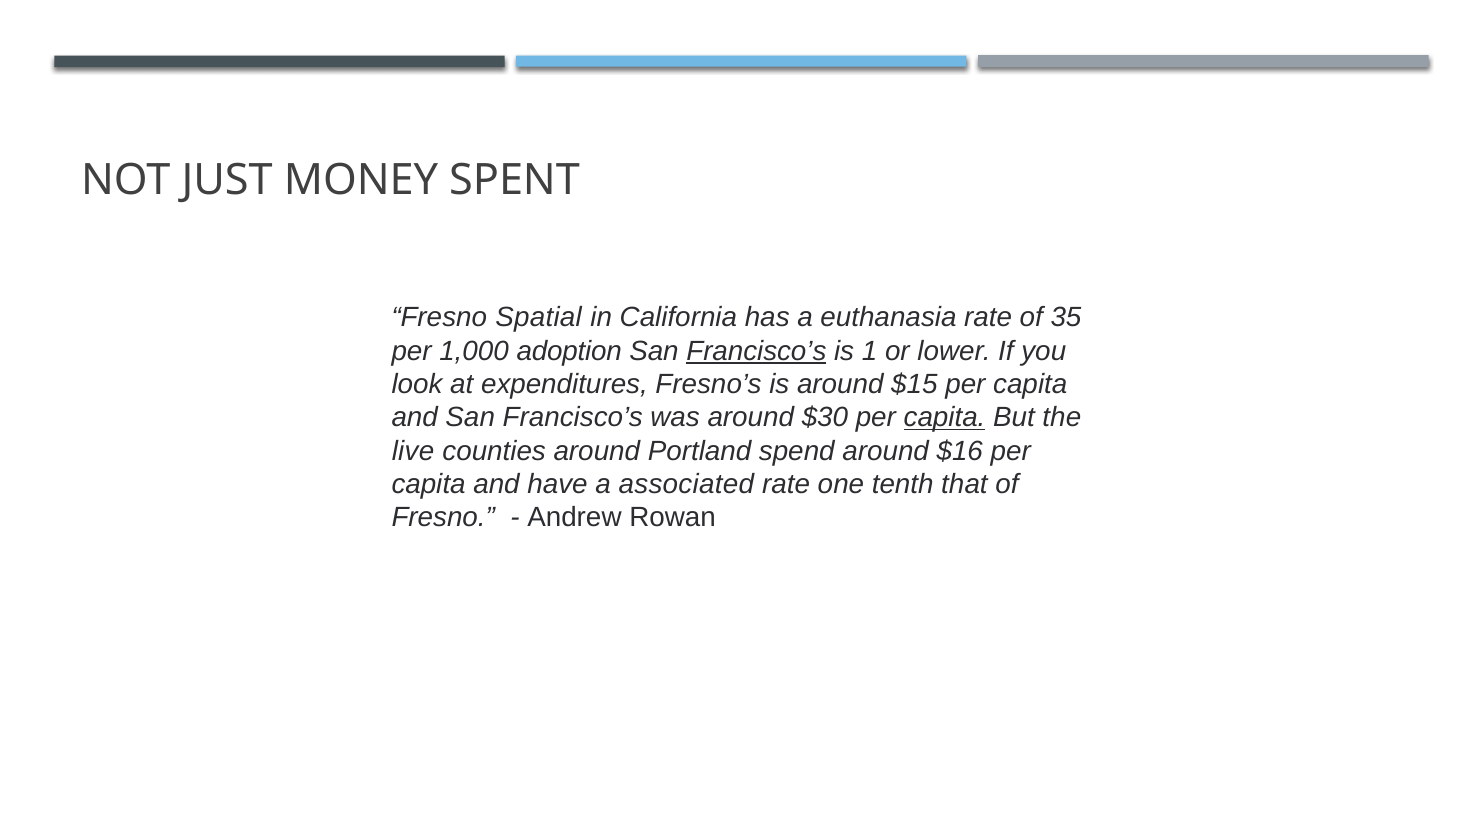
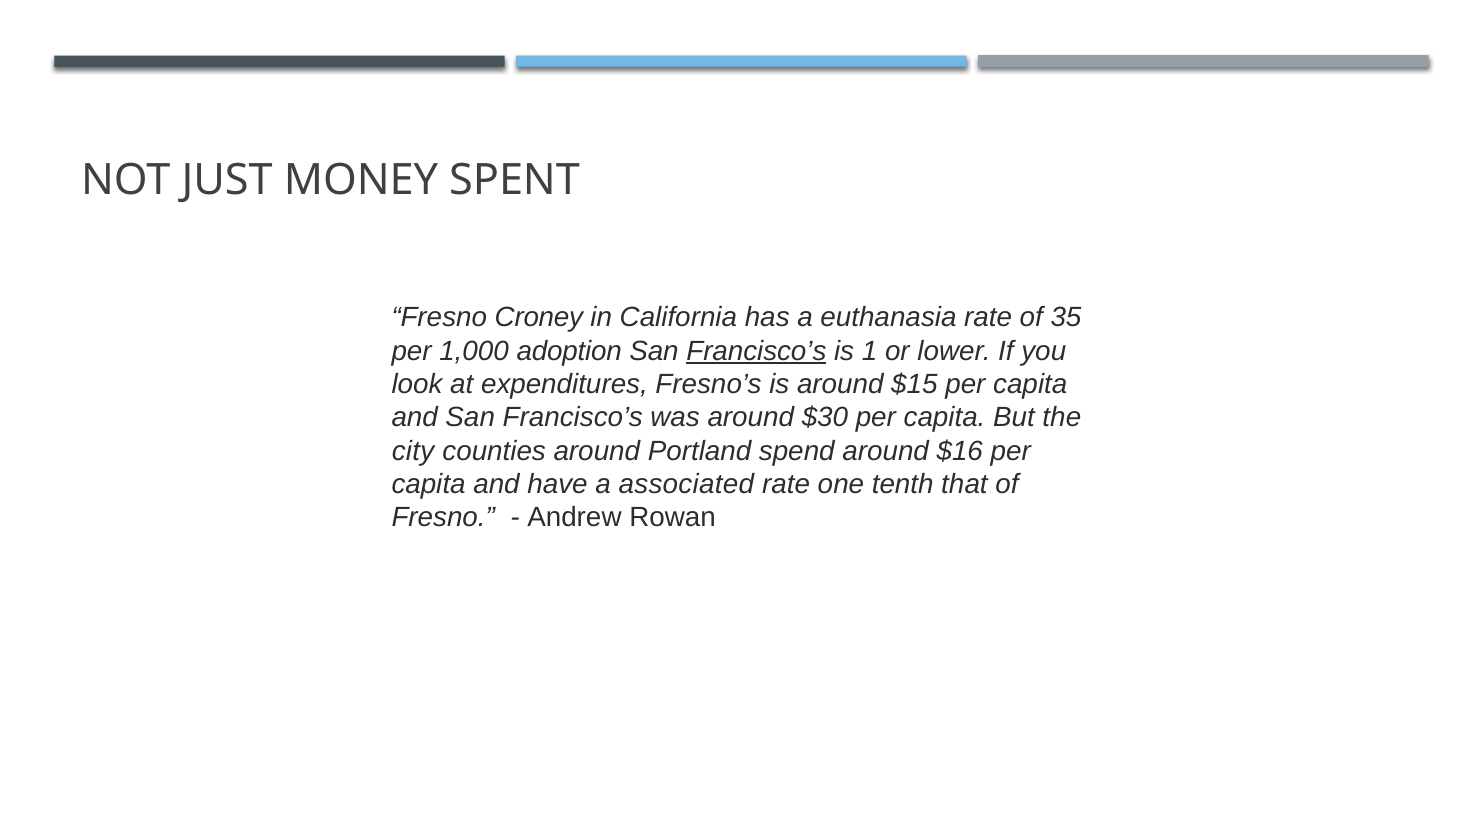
Spatial: Spatial -> Croney
capita at (945, 418) underline: present -> none
live: live -> city
